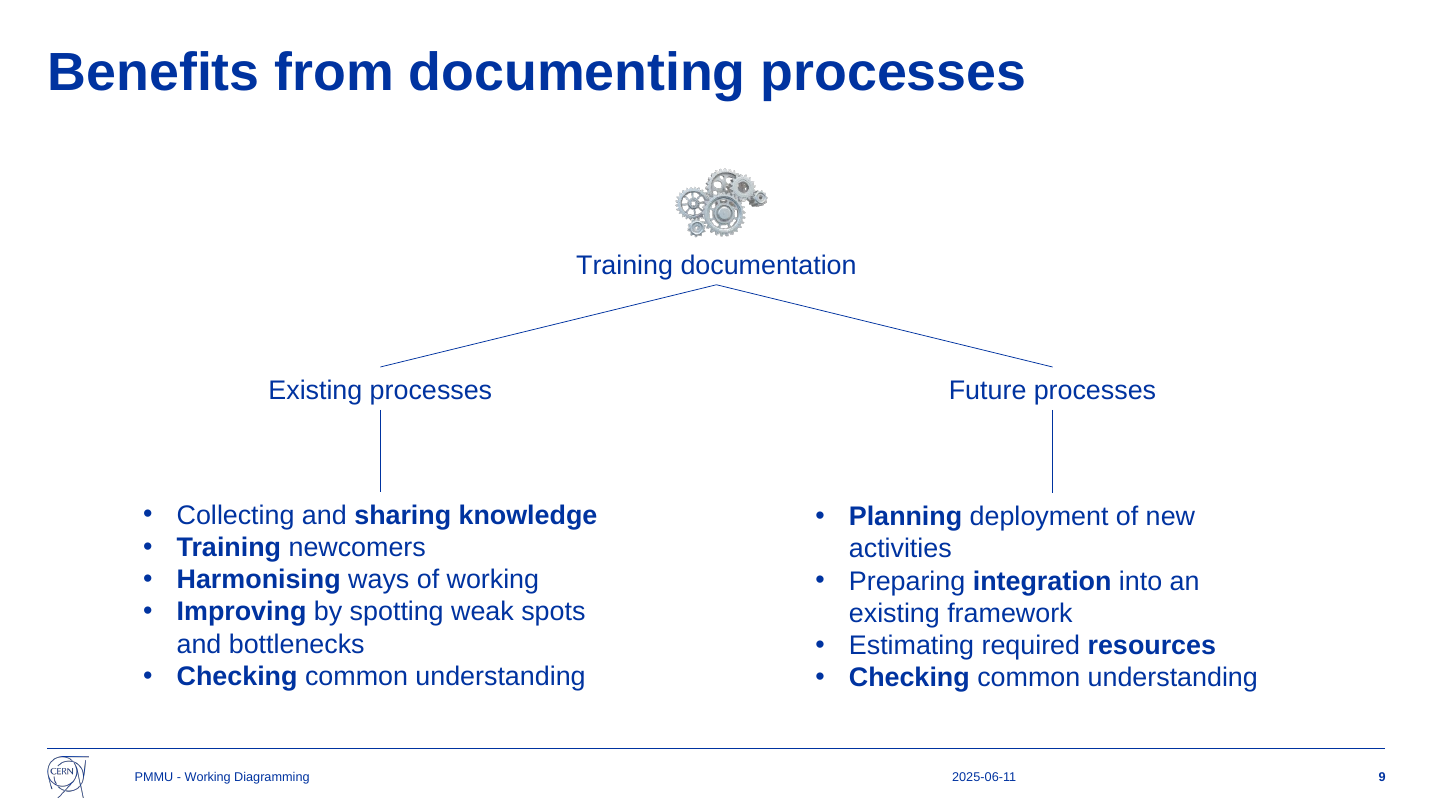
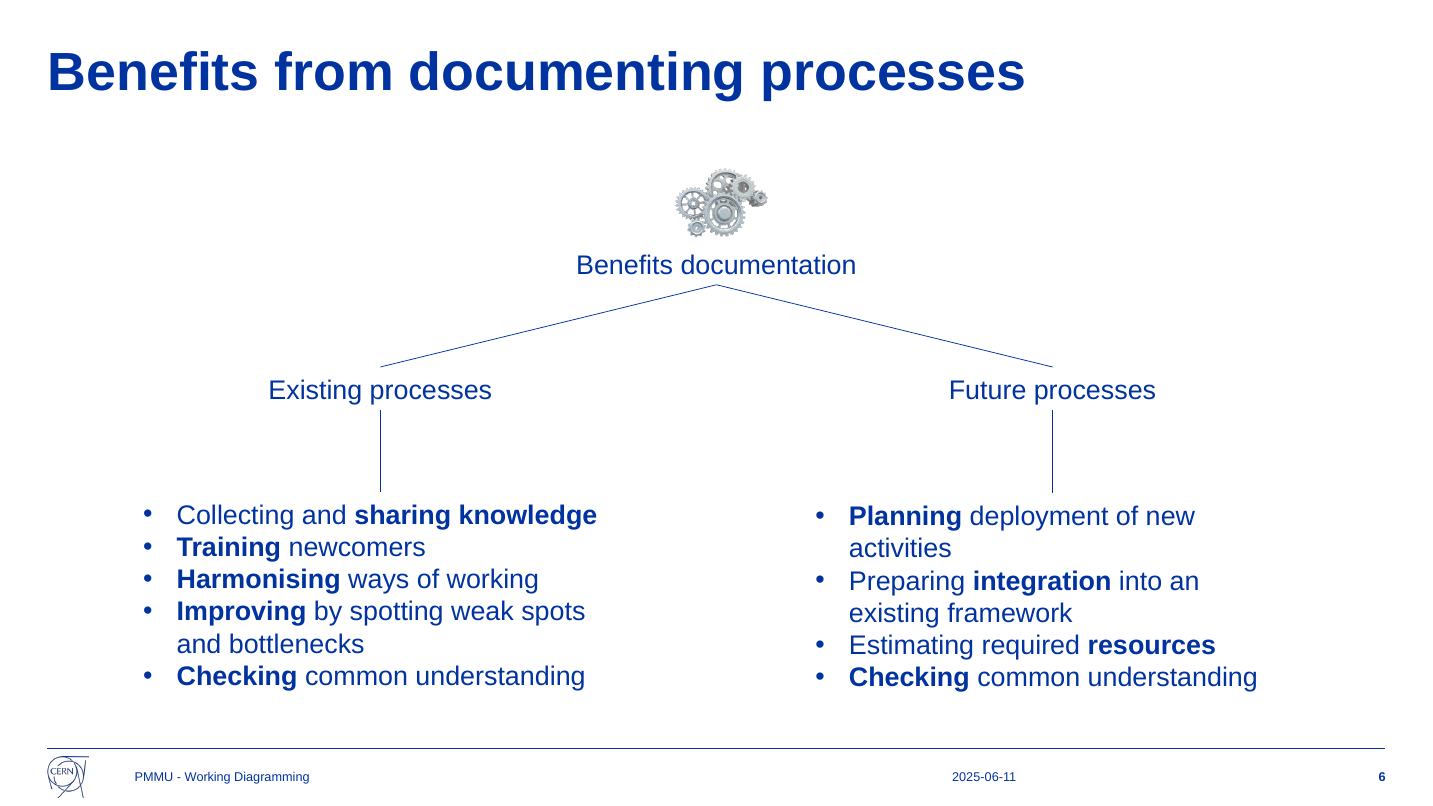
Training at (625, 265): Training -> Benefits
9: 9 -> 6
